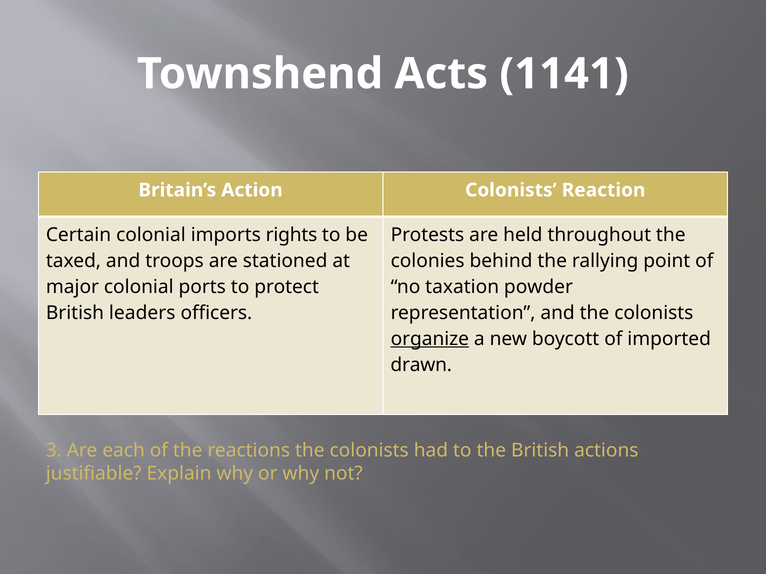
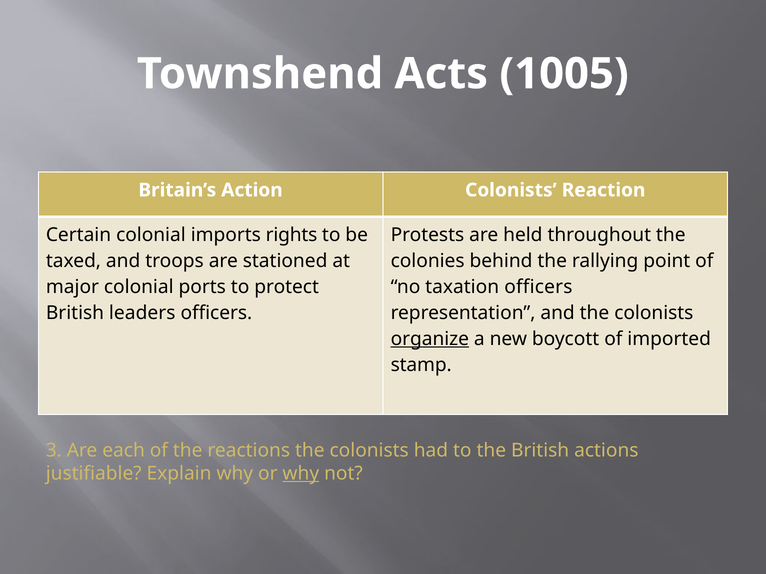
1141: 1141 -> 1005
taxation powder: powder -> officers
drawn: drawn -> stamp
why at (301, 474) underline: none -> present
